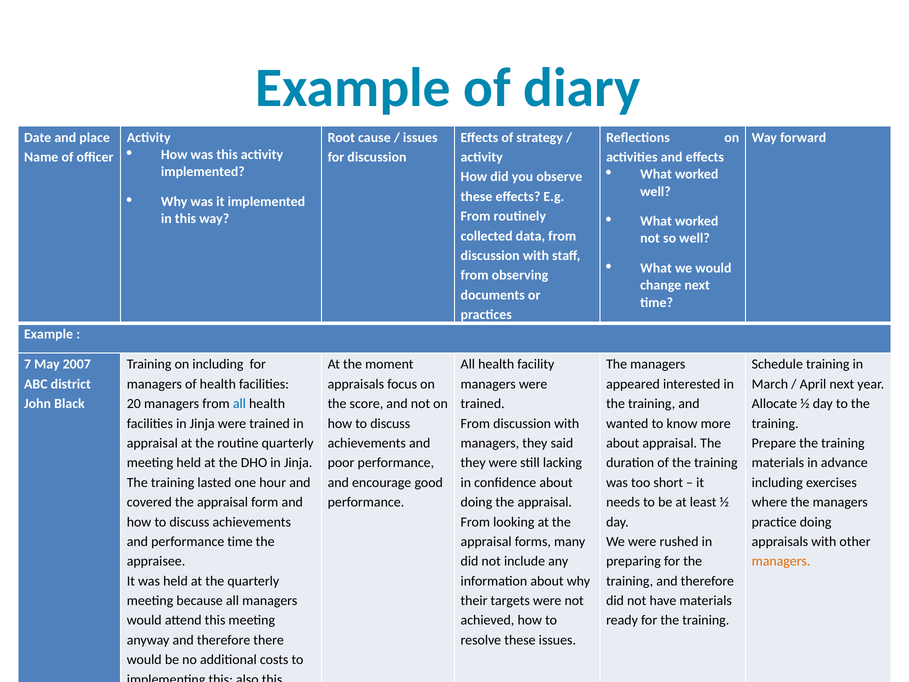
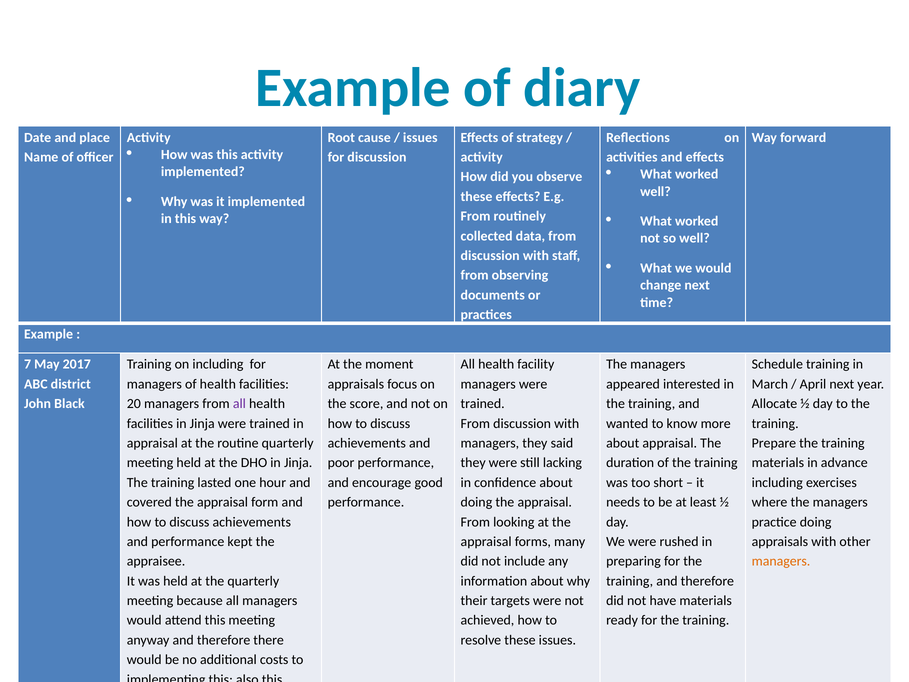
2007: 2007 -> 2017
all at (239, 404) colour: blue -> purple
performance time: time -> kept
